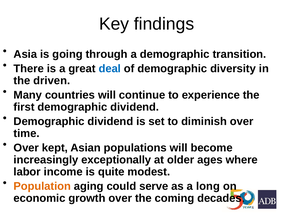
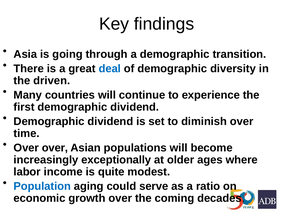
Over kept: kept -> over
Population colour: orange -> blue
long: long -> ratio
